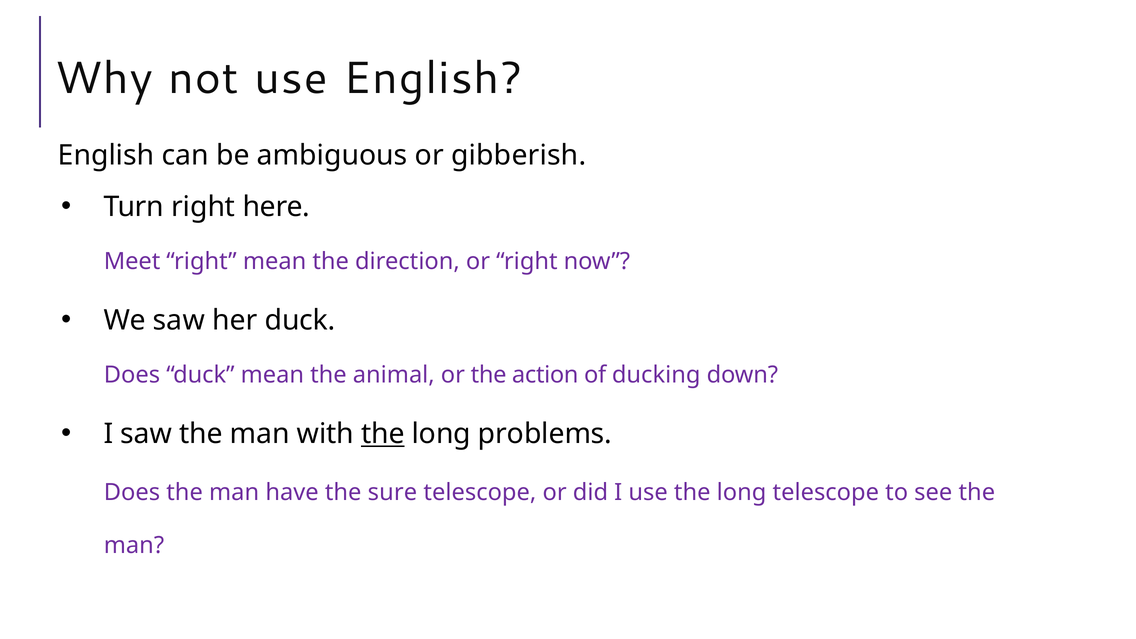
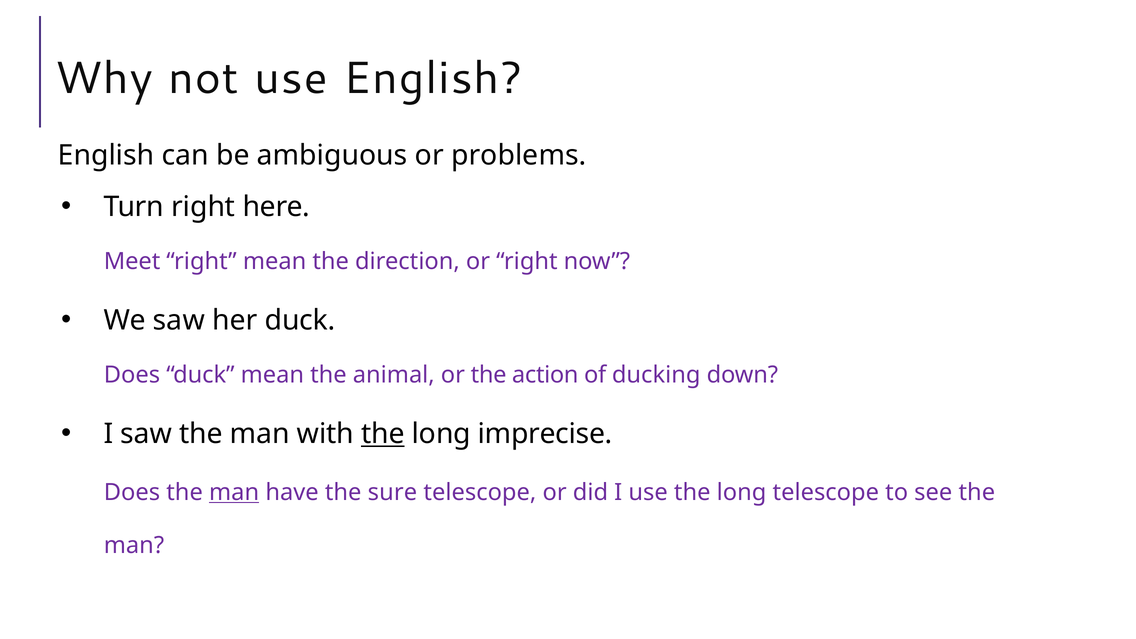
gibberish: gibberish -> problems
problems: problems -> imprecise
man at (234, 492) underline: none -> present
